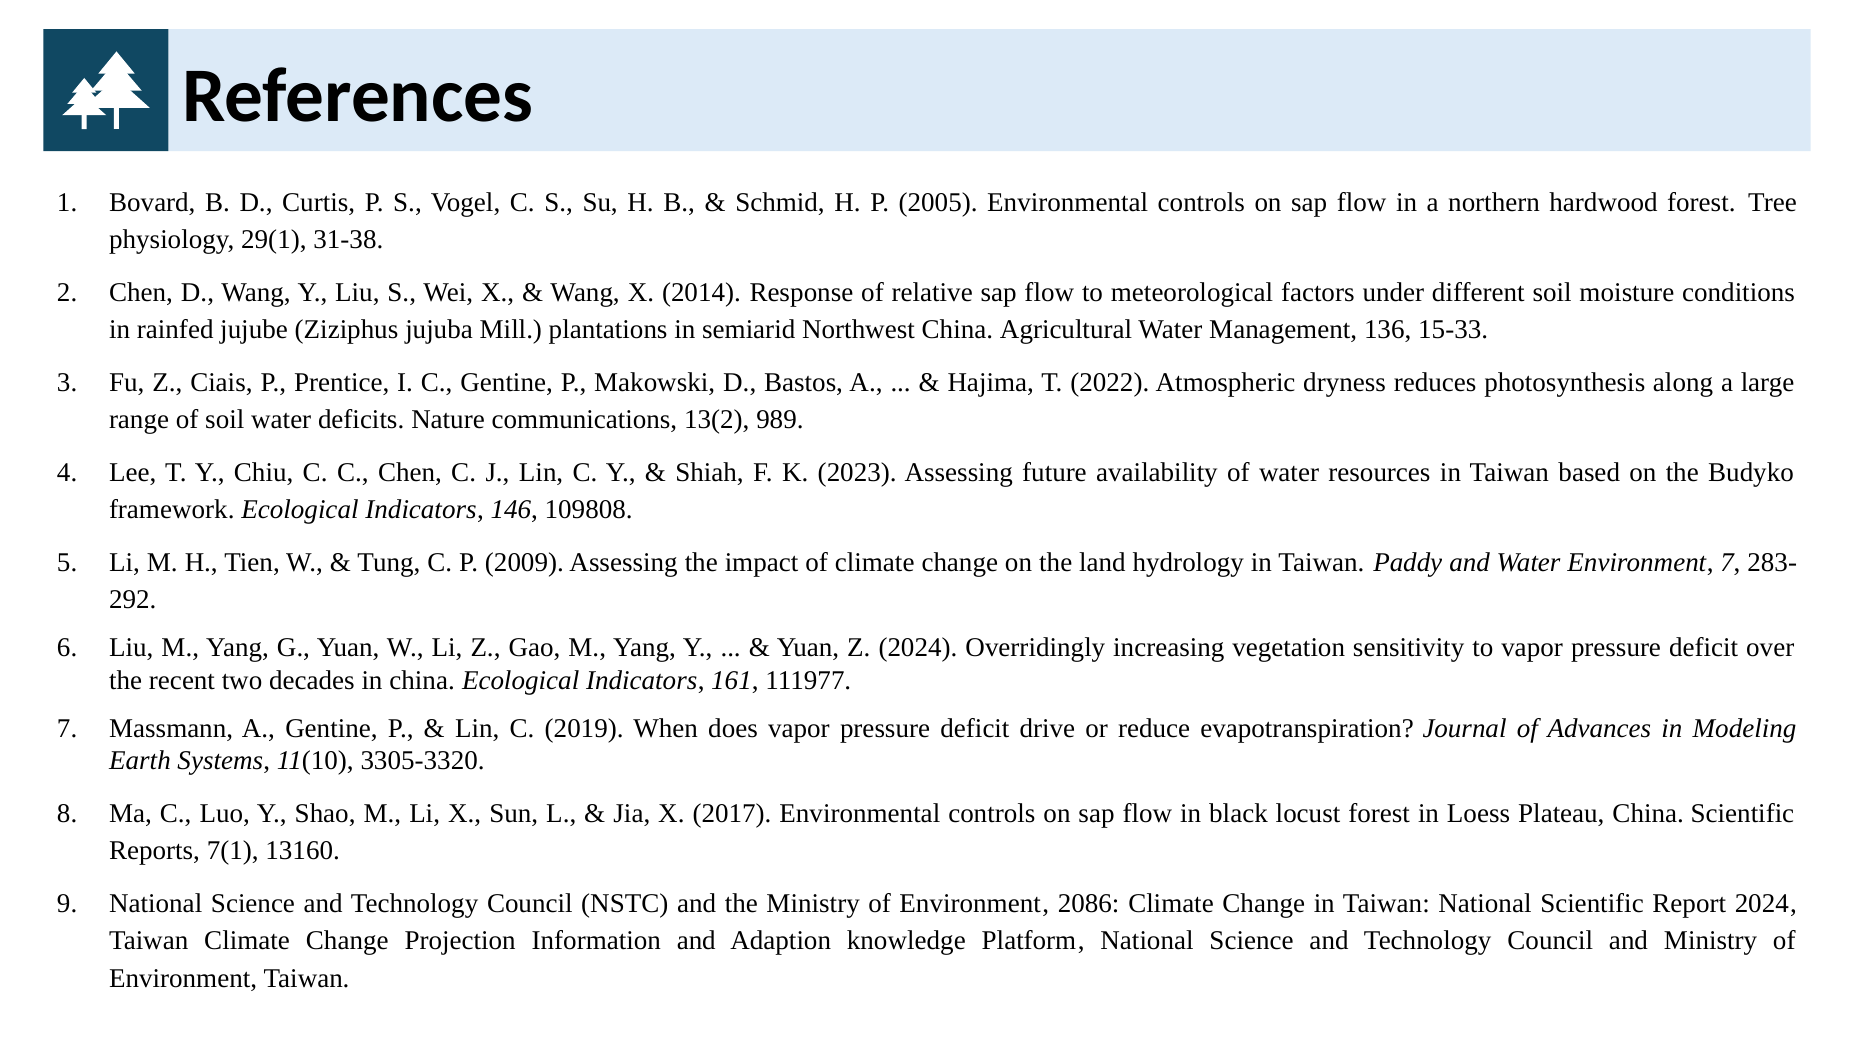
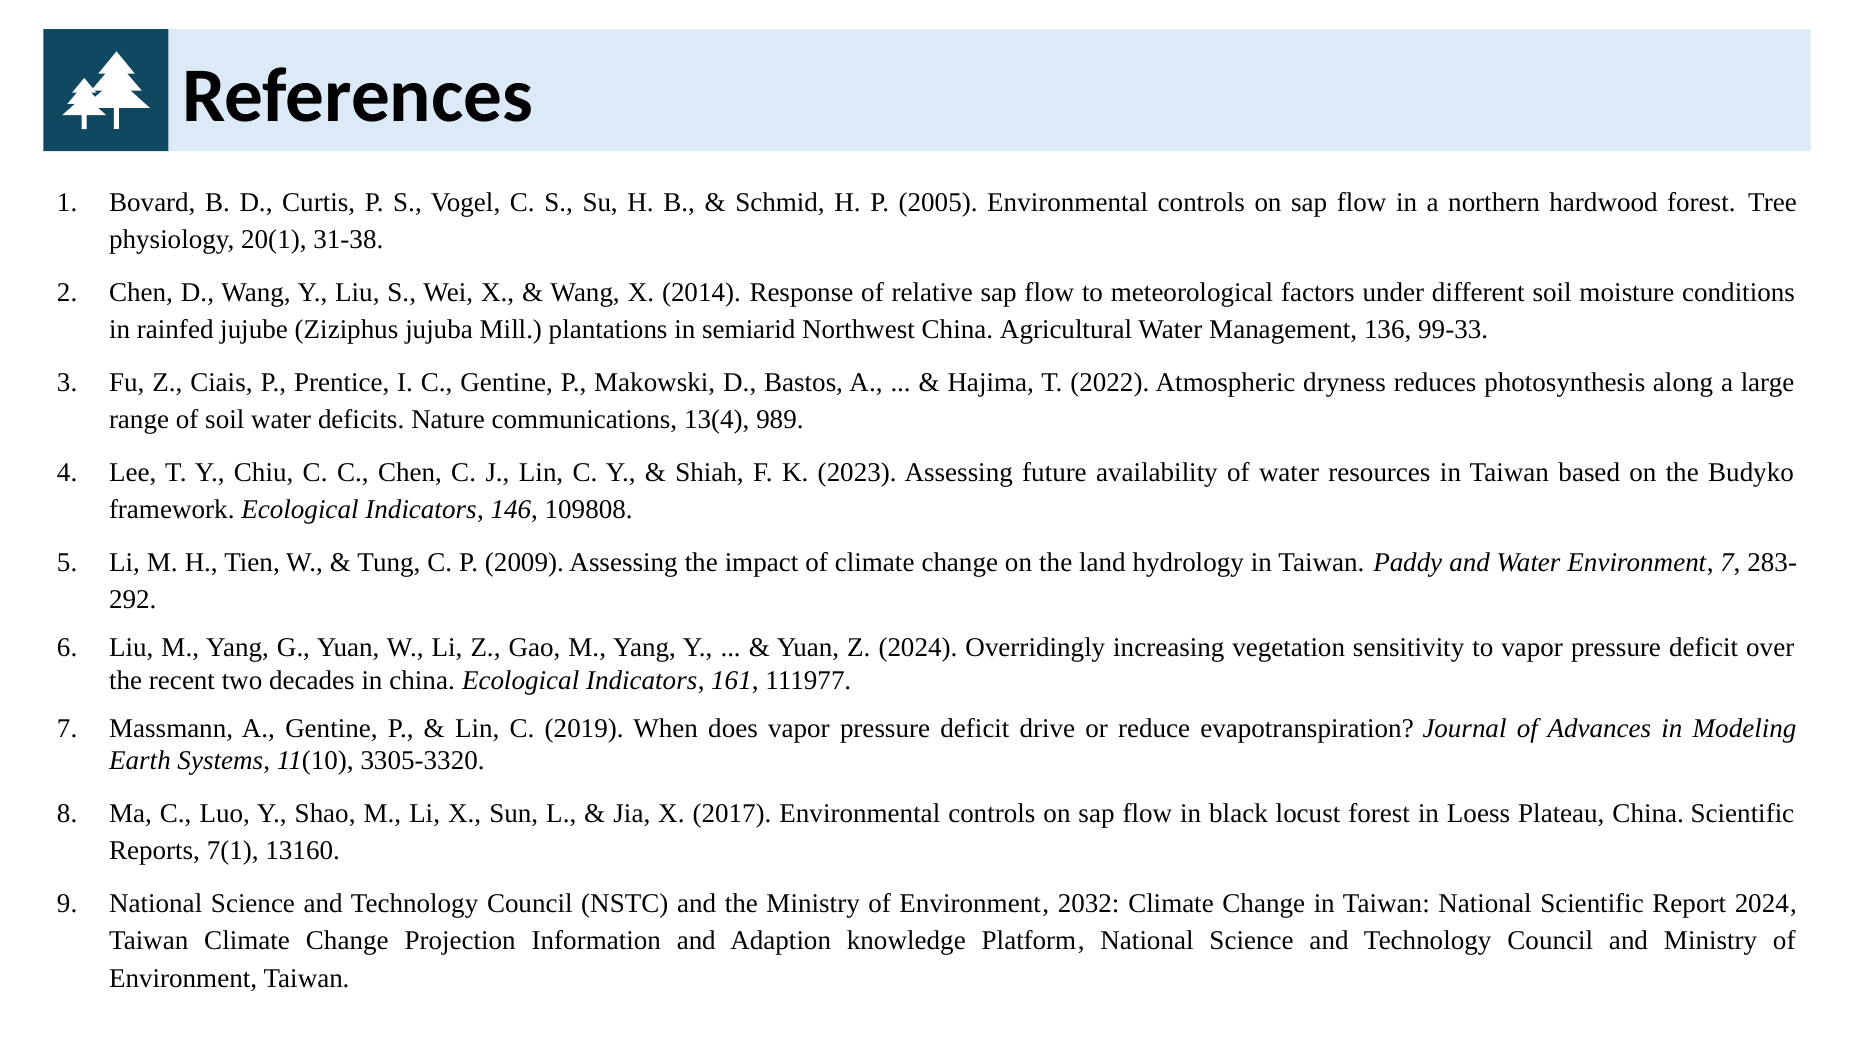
29(1: 29(1 -> 20(1
15-33: 15-33 -> 99-33
13(2: 13(2 -> 13(4
2086: 2086 -> 2032
